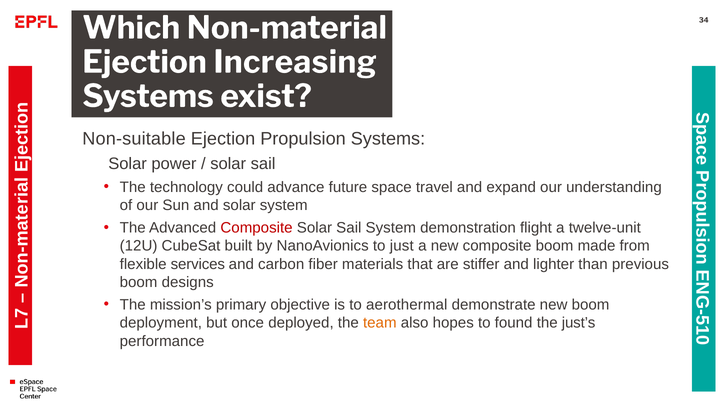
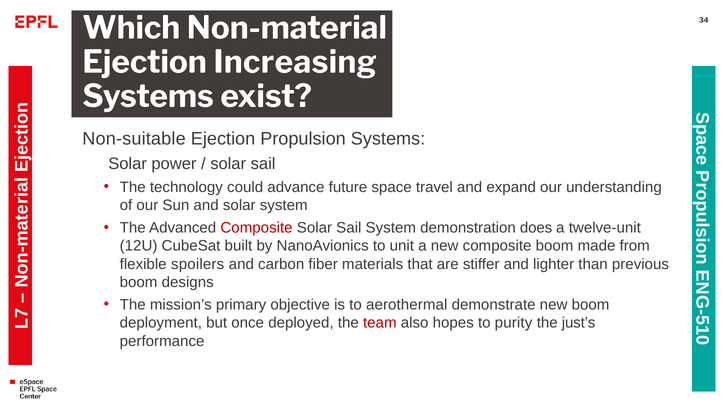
flight: flight -> does
just: just -> unit
services: services -> spoilers
team colour: orange -> red
found: found -> purity
